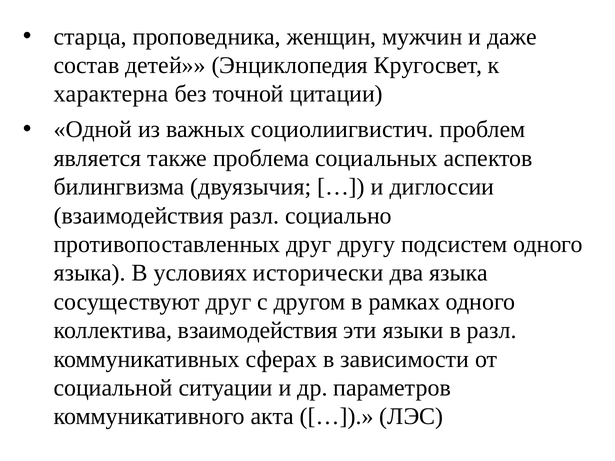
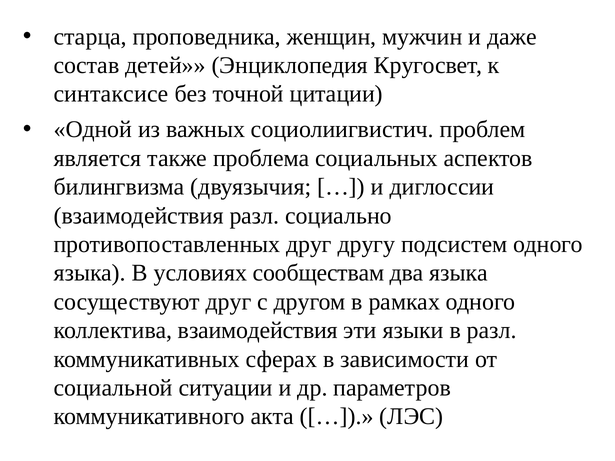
характерна: характерна -> синтаксисе
исторически: исторически -> сообществам
